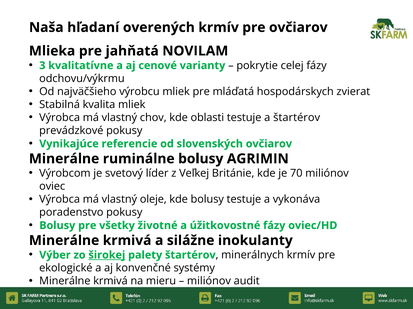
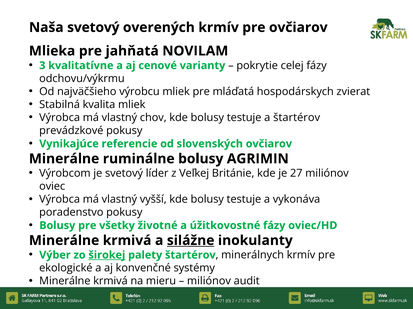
Naša hľadaní: hľadaní -> svetový
chov kde oblasti: oblasti -> bolusy
70: 70 -> 27
oleje: oleje -> vyšší
silážne underline: none -> present
